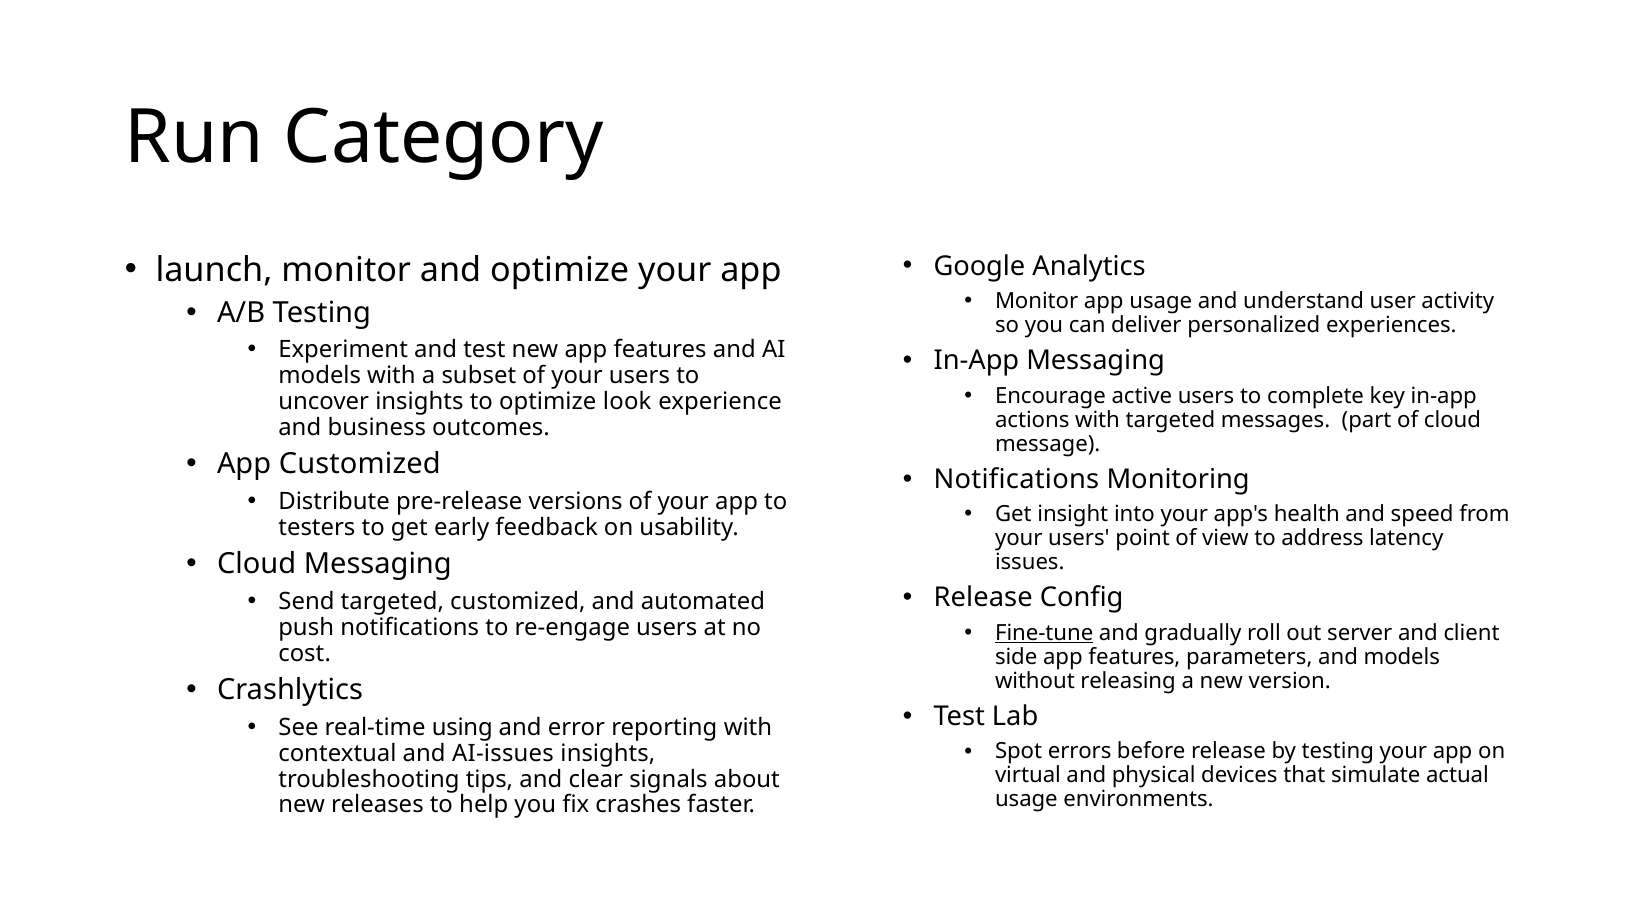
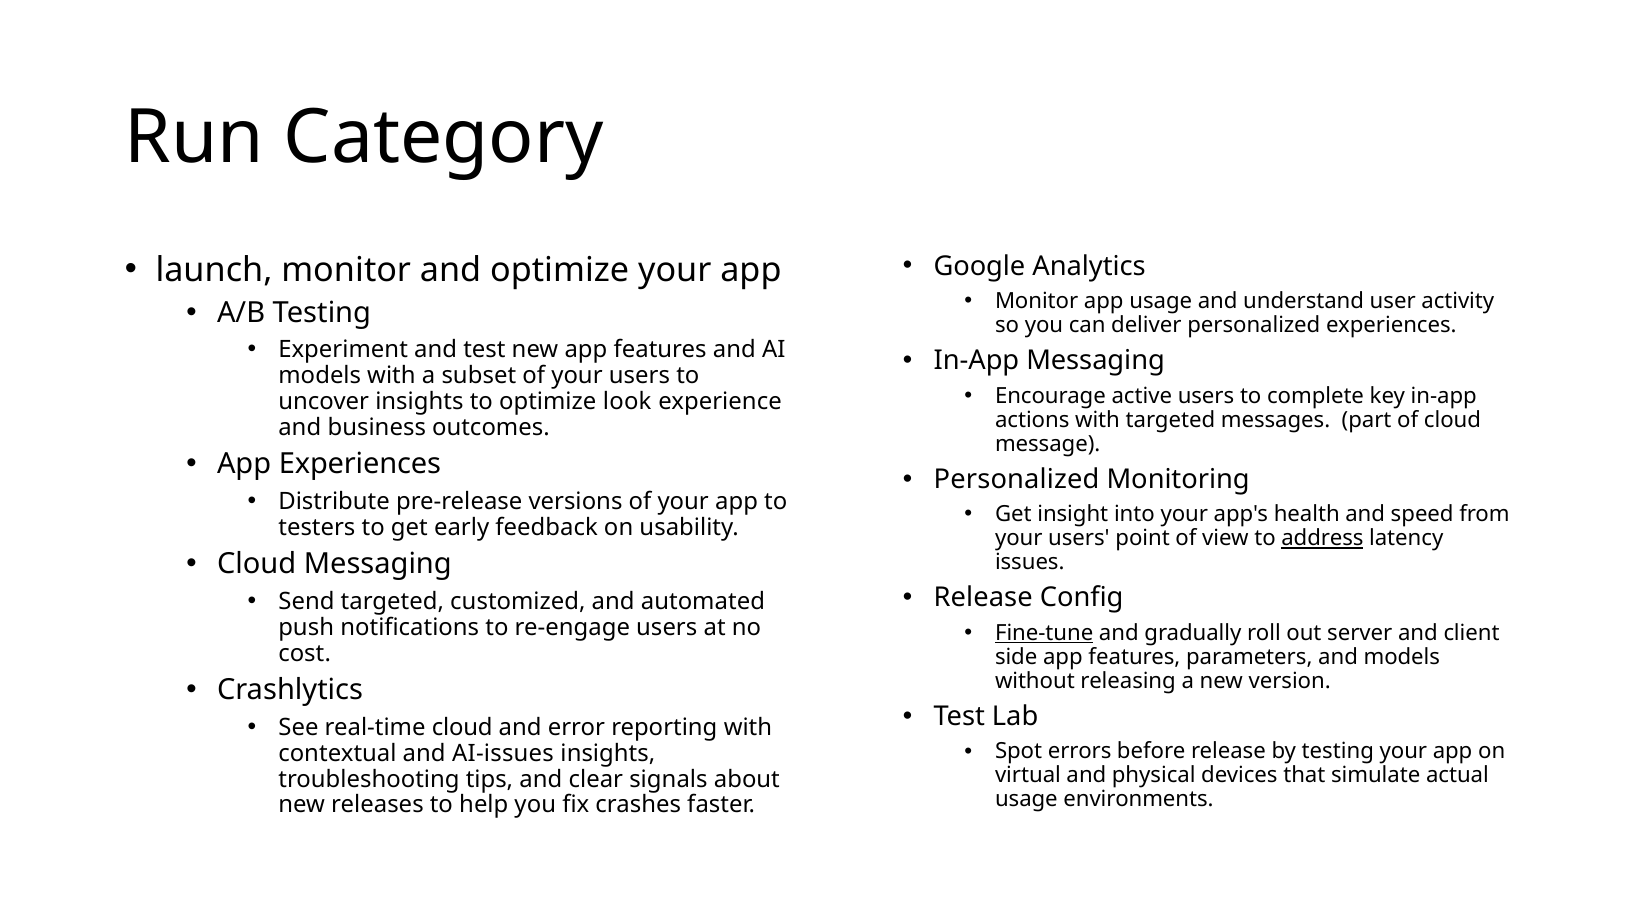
App Customized: Customized -> Experiences
Notifications at (1016, 479): Notifications -> Personalized
address underline: none -> present
real-time using: using -> cloud
